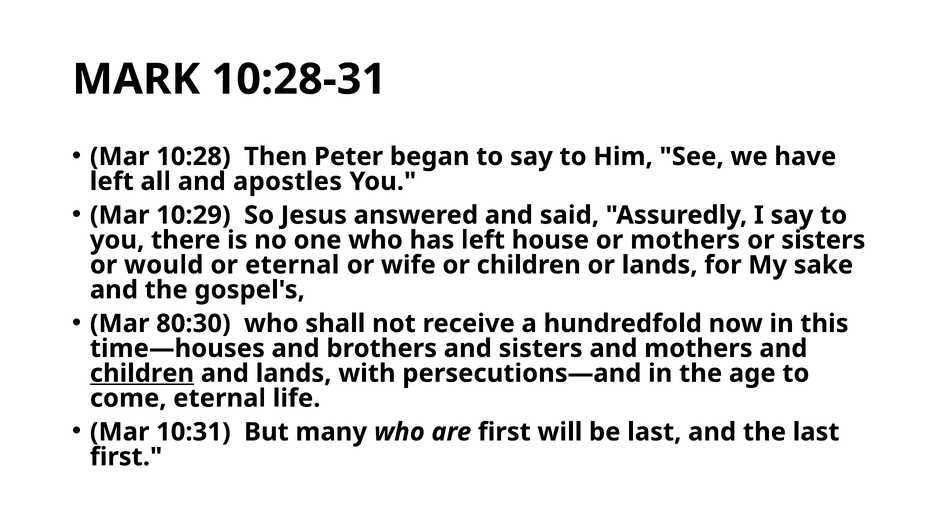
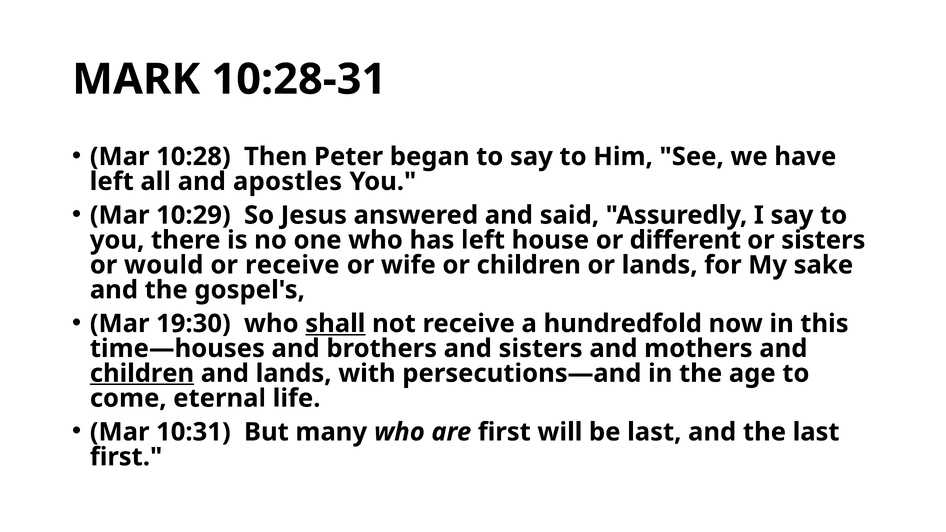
or mothers: mothers -> different
or eternal: eternal -> receive
80:30: 80:30 -> 19:30
shall underline: none -> present
